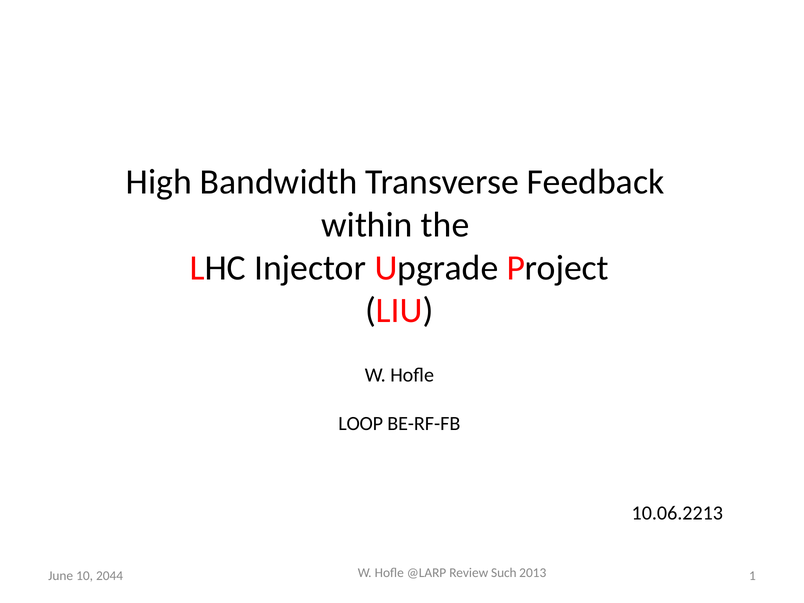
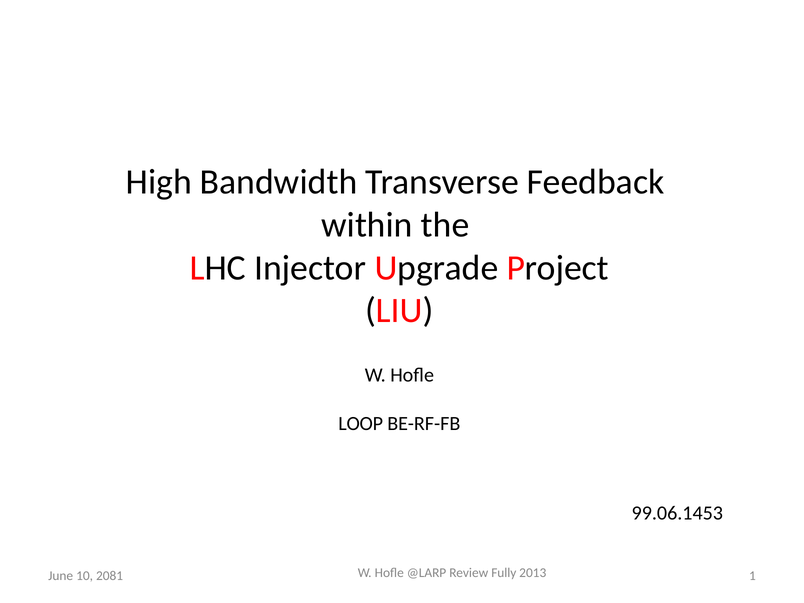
10.06.2213: 10.06.2213 -> 99.06.1453
Such: Such -> Fully
2044: 2044 -> 2081
